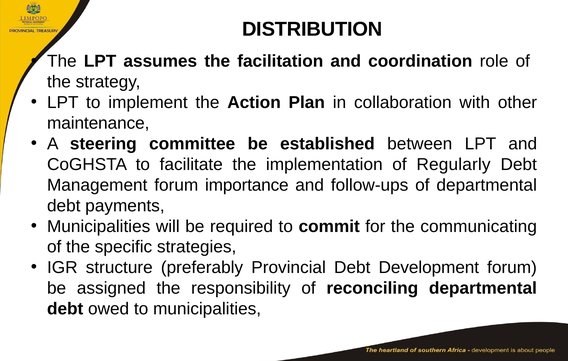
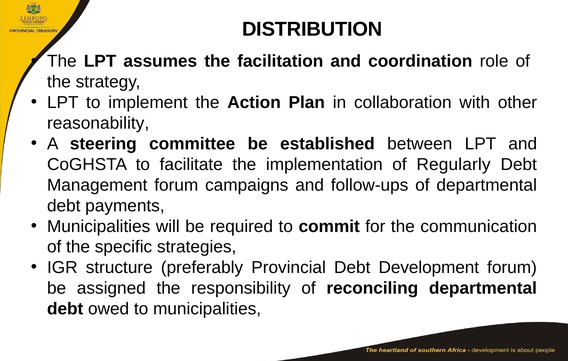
maintenance: maintenance -> reasonability
importance: importance -> campaigns
communicating: communicating -> communication
